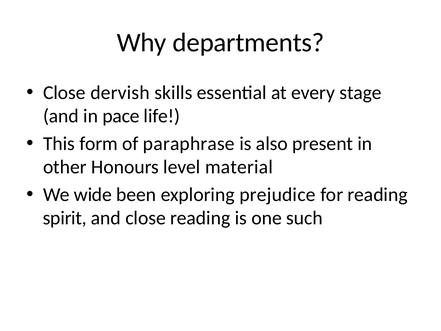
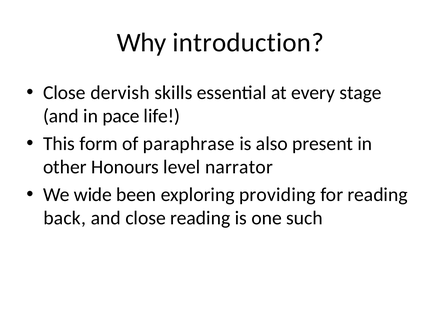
departments: departments -> introduction
material: material -> narrator
prejudice: prejudice -> providing
spirit: spirit -> back
